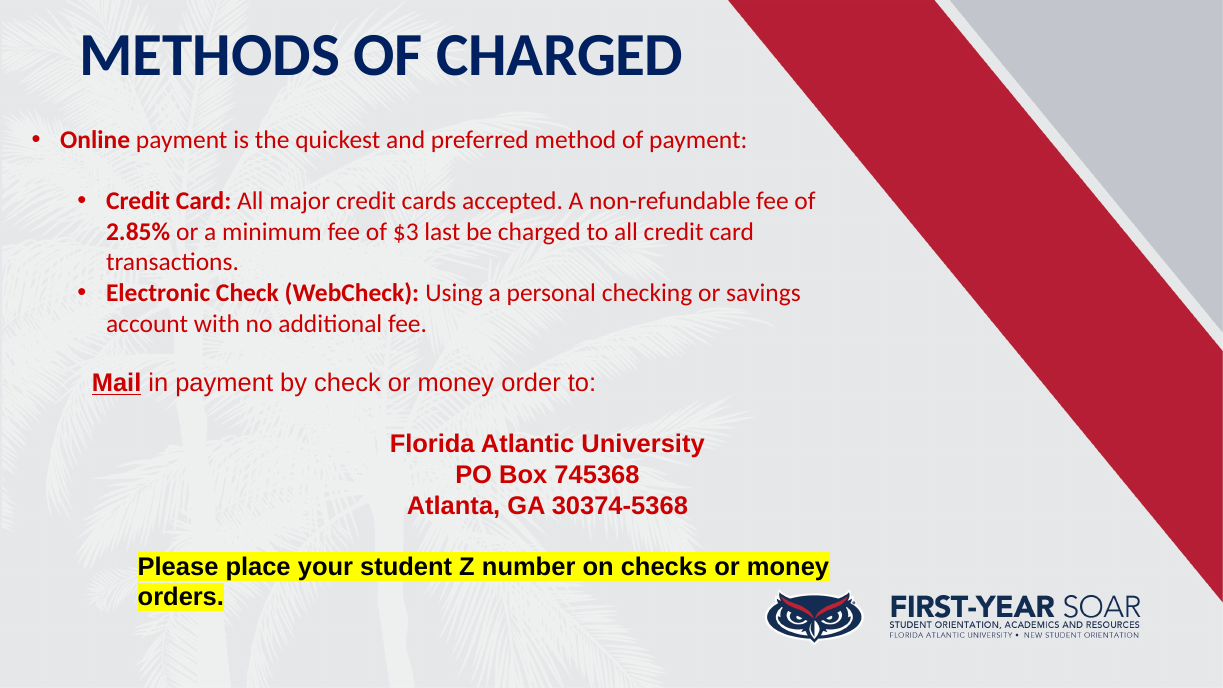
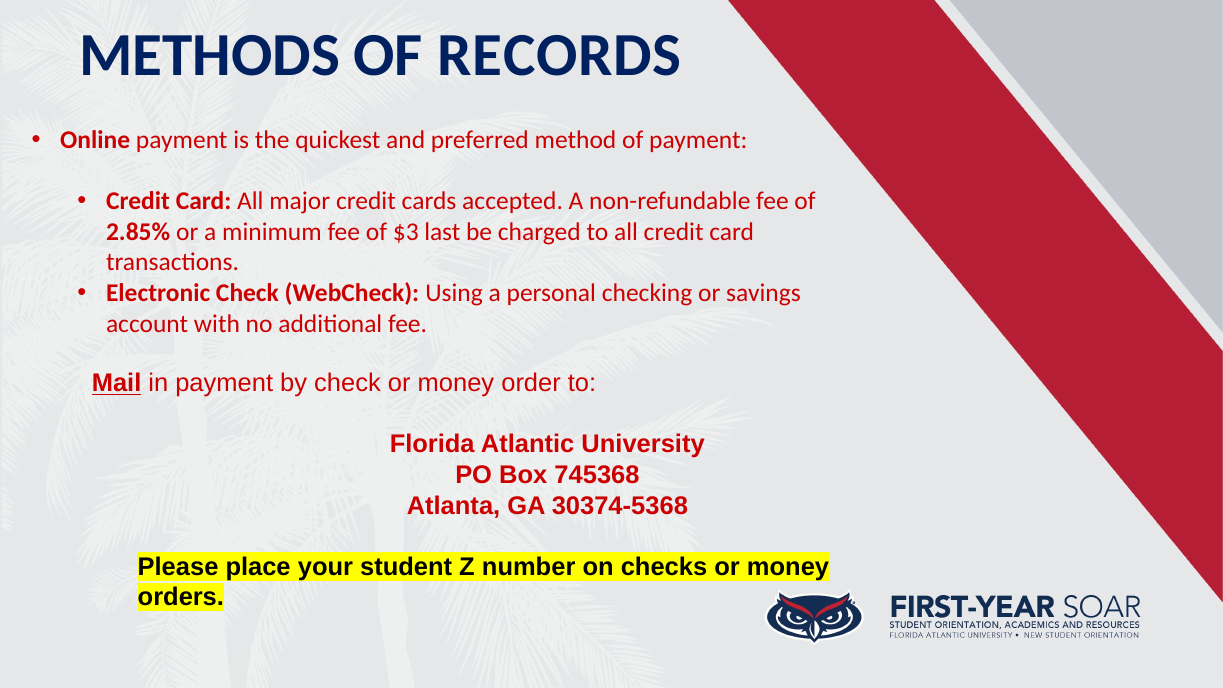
OF CHARGED: CHARGED -> RECORDS
